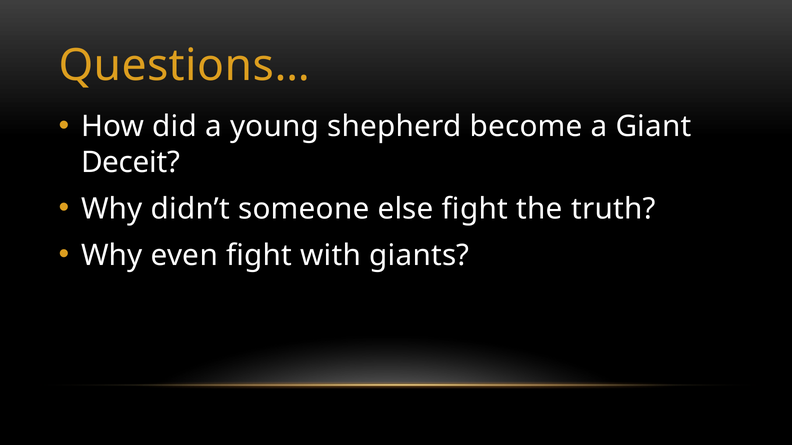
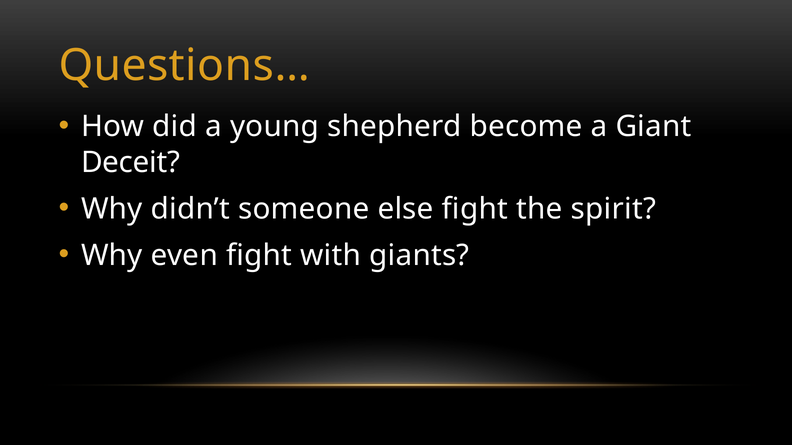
truth: truth -> spirit
